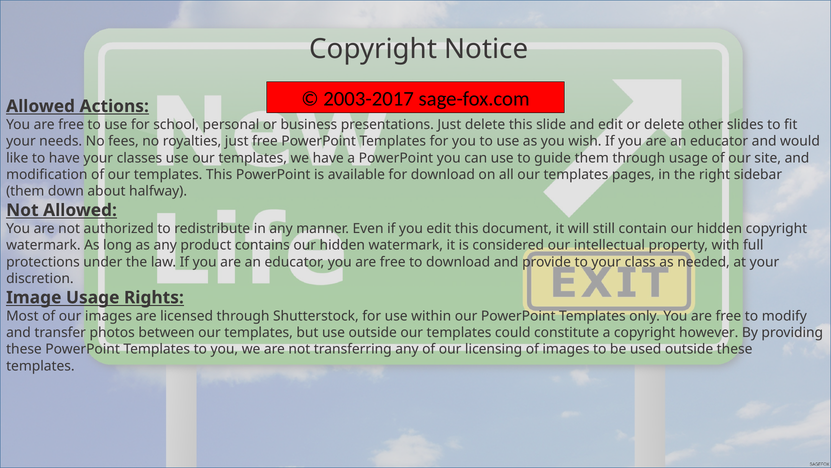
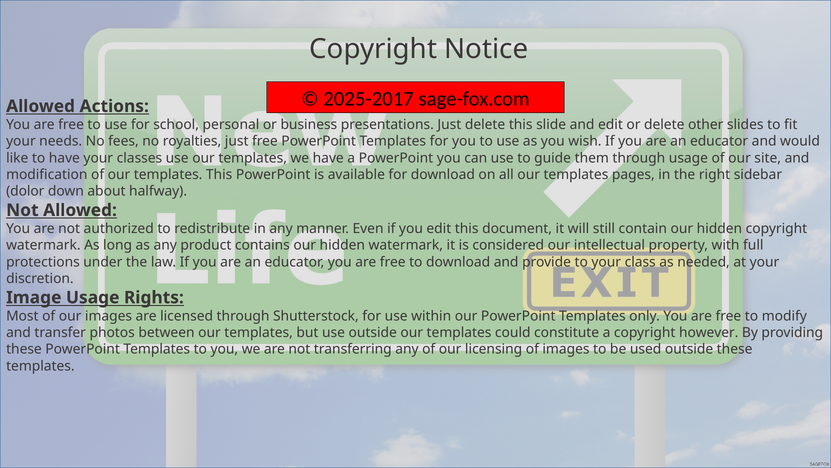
2003-2017: 2003-2017 -> 2025-2017
them at (25, 191): them -> dolor
